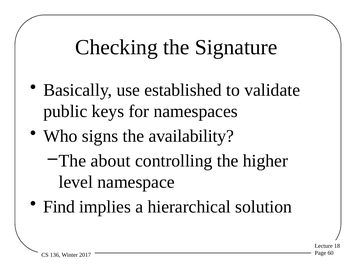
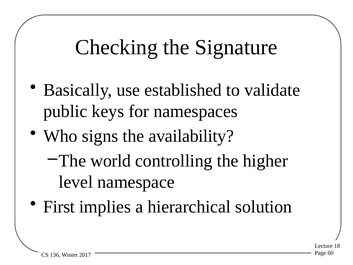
about: about -> world
Find: Find -> First
